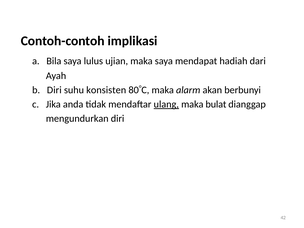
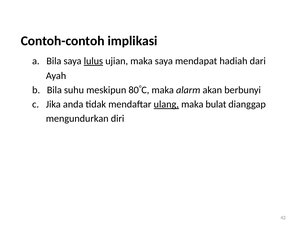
lulus underline: none -> present
b Diri: Diri -> Bila
konsisten: konsisten -> meskipun
